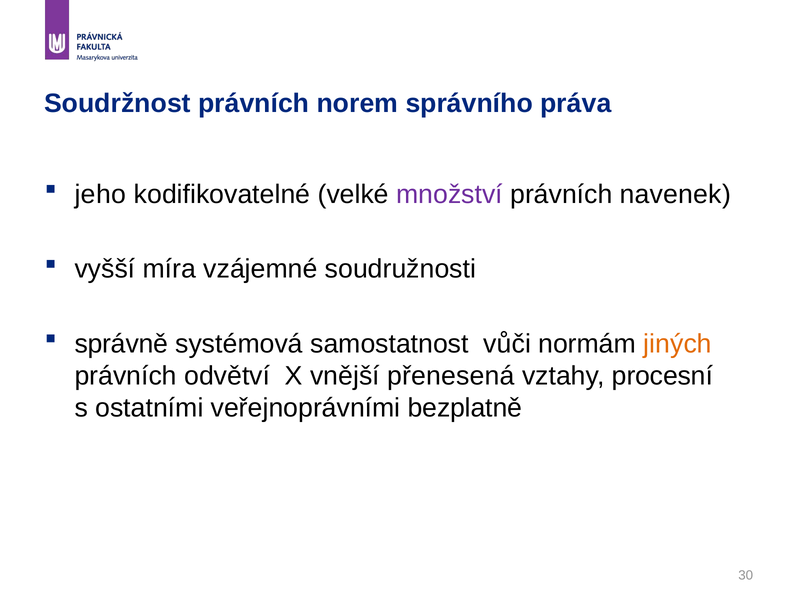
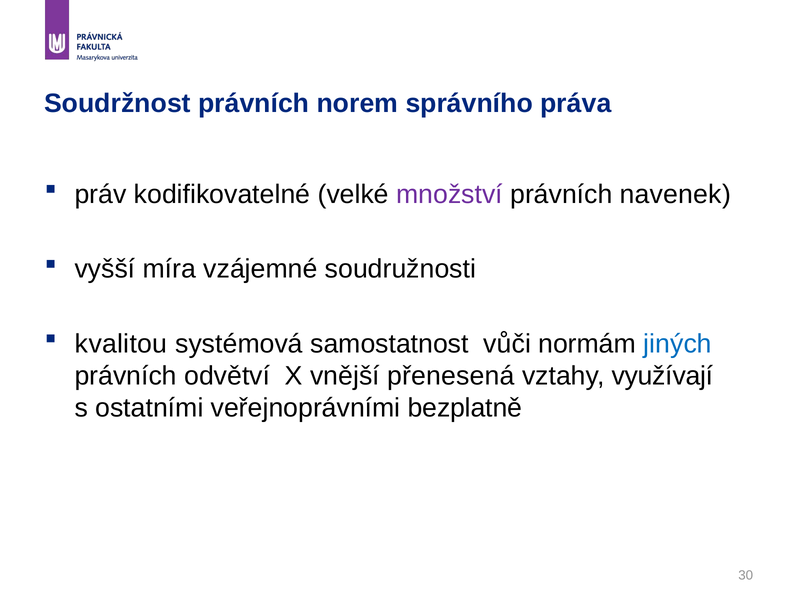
jeho: jeho -> práv
správně: správně -> kvalitou
jiných colour: orange -> blue
procesní: procesní -> využívají
